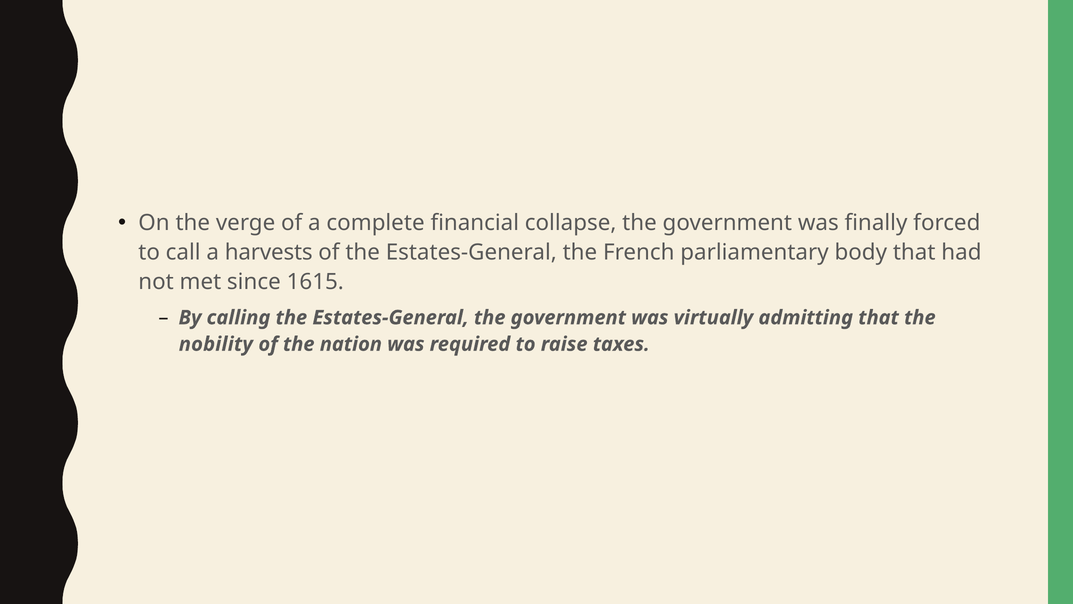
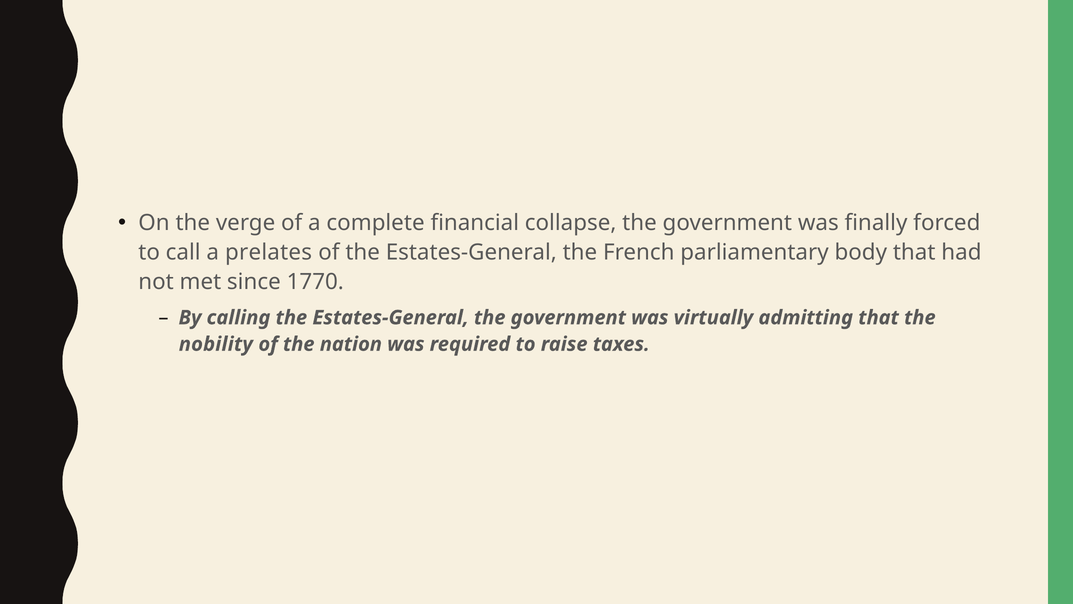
harvests: harvests -> prelates
1615: 1615 -> 1770
